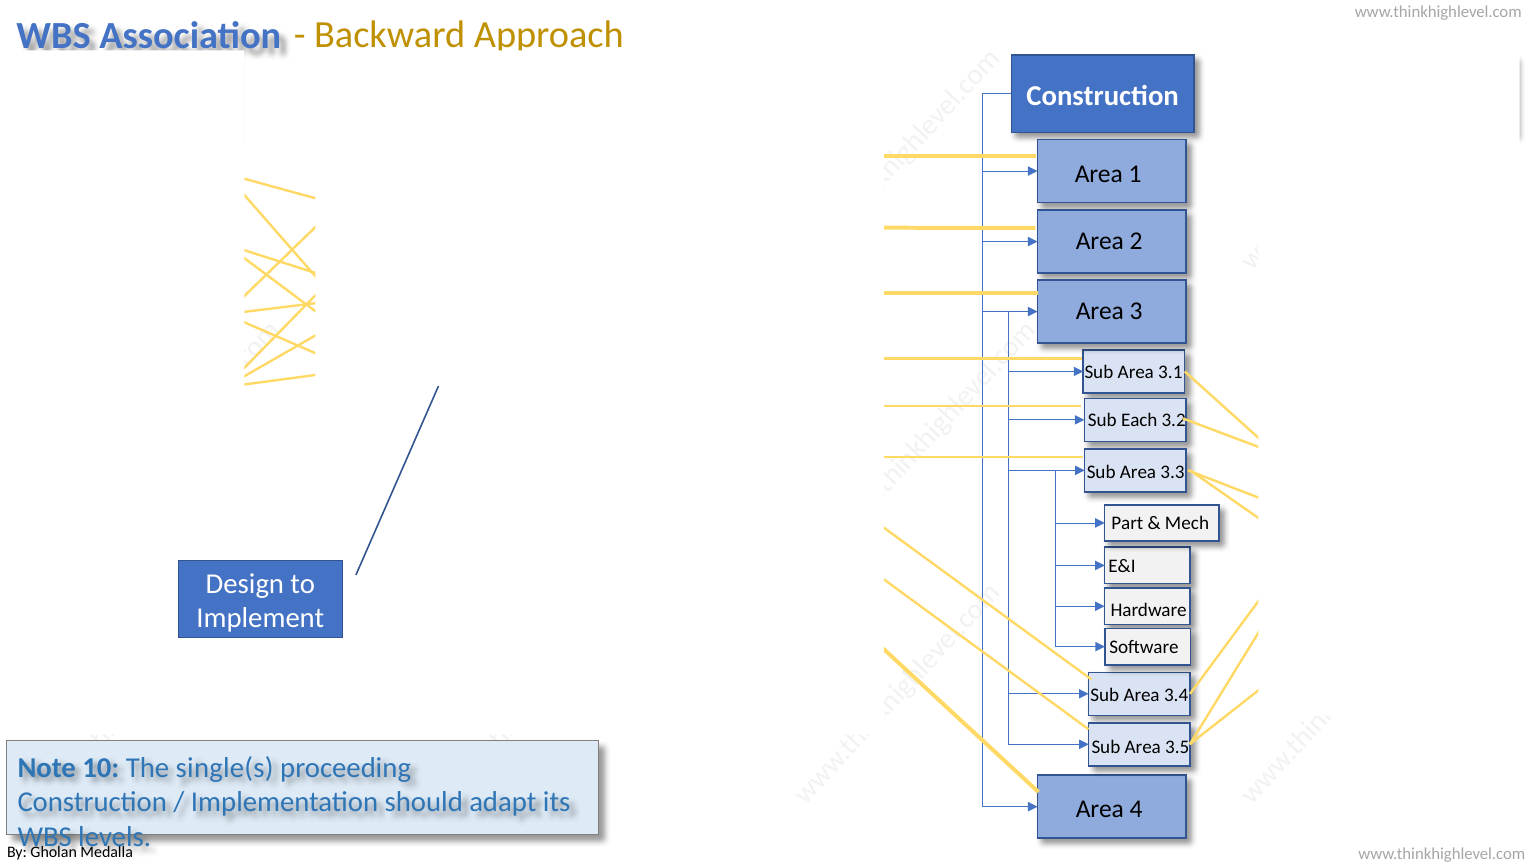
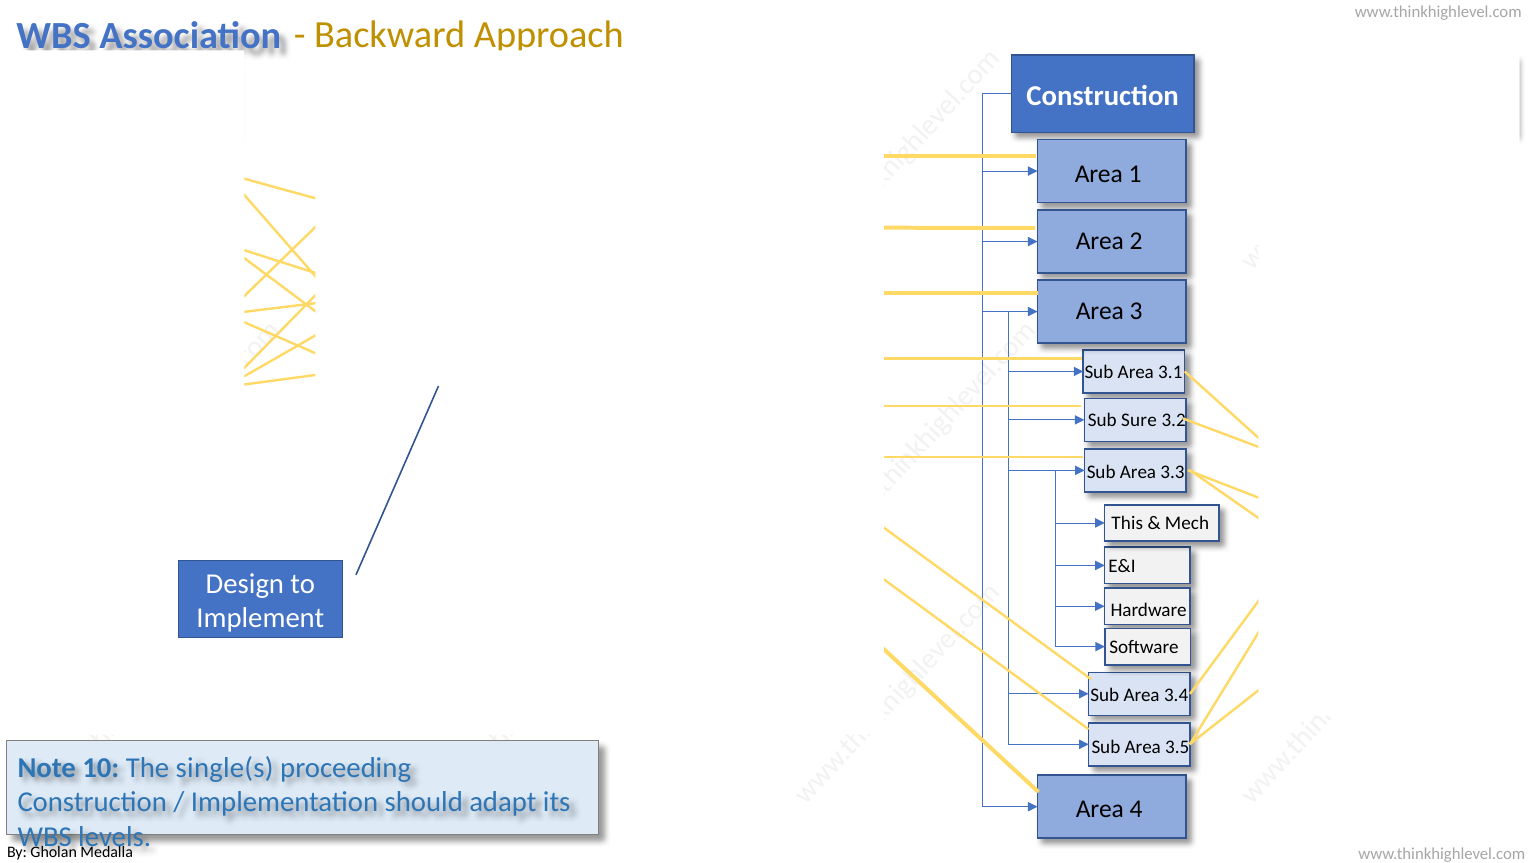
Each: Each -> Sure
Part: Part -> This
